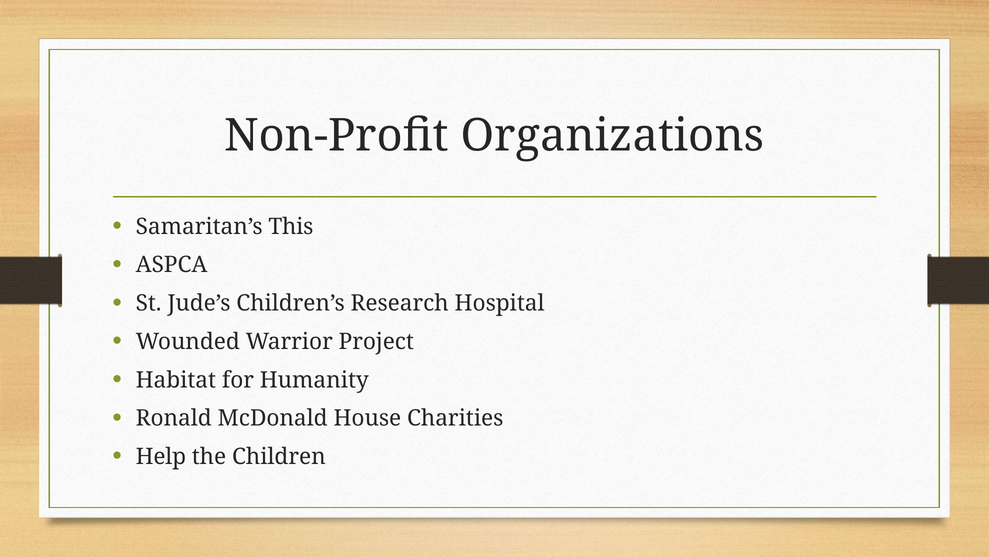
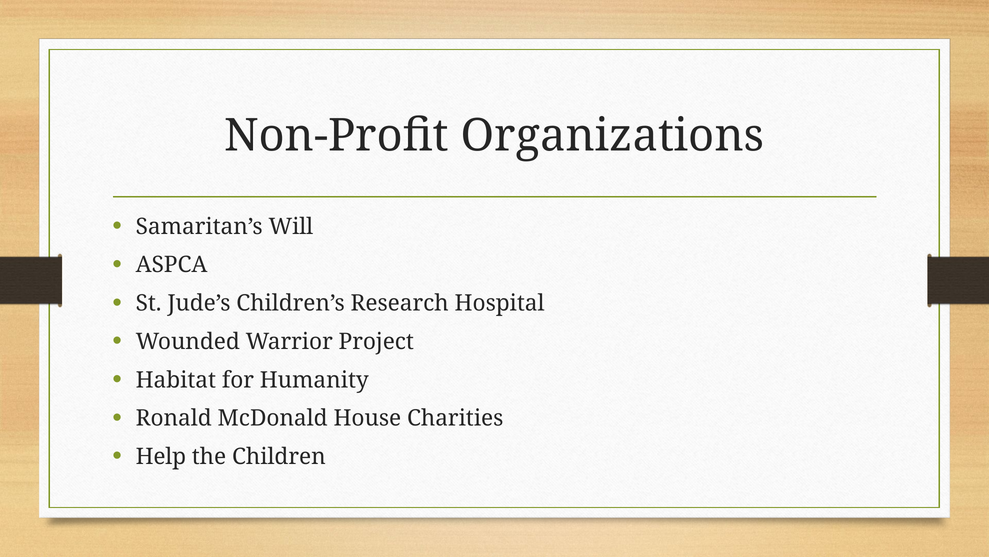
This: This -> Will
